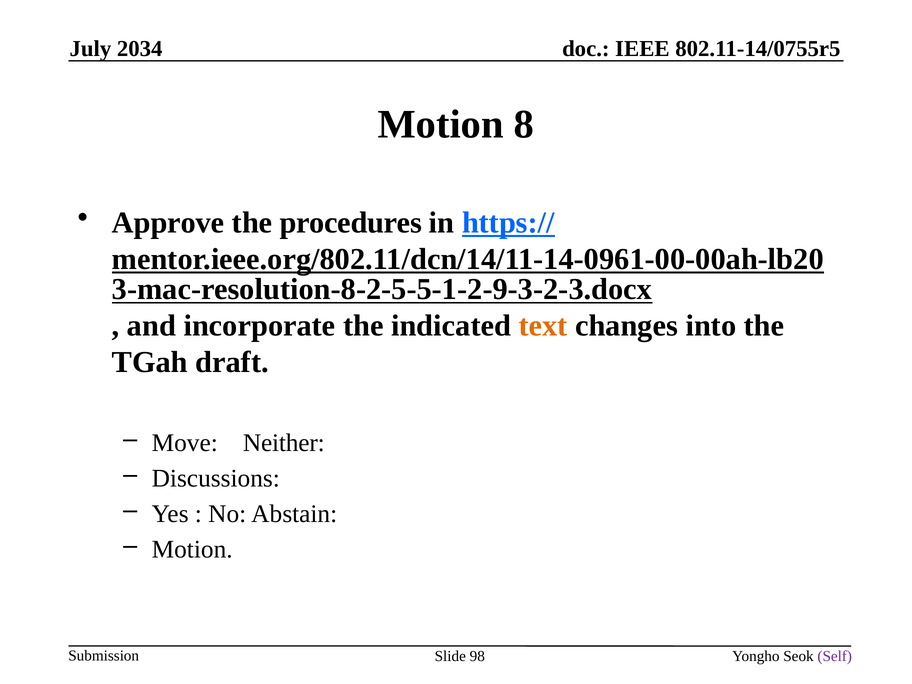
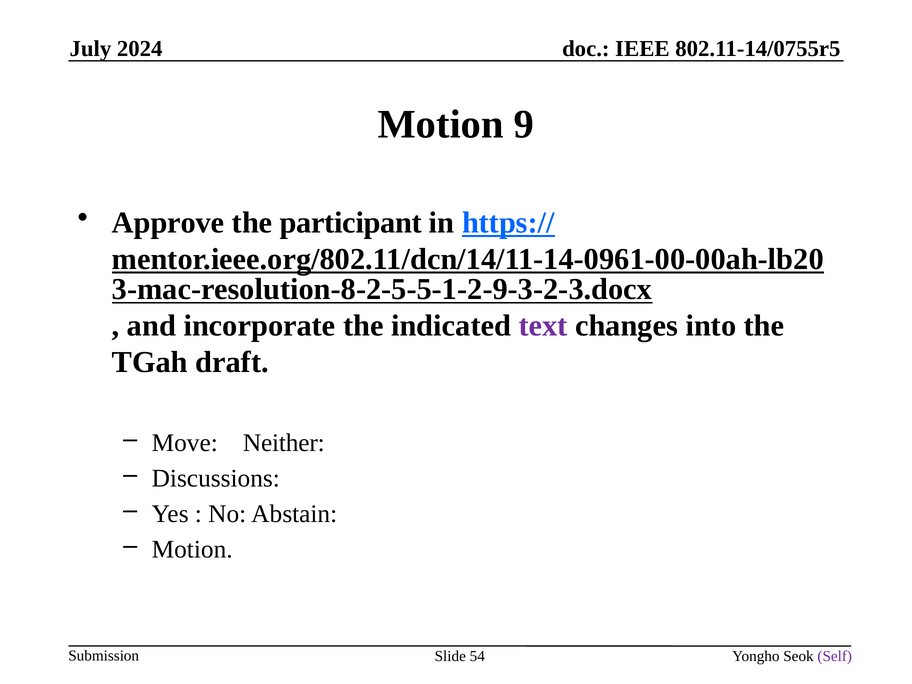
2034: 2034 -> 2024
8: 8 -> 9
procedures: procedures -> participant
text colour: orange -> purple
98: 98 -> 54
